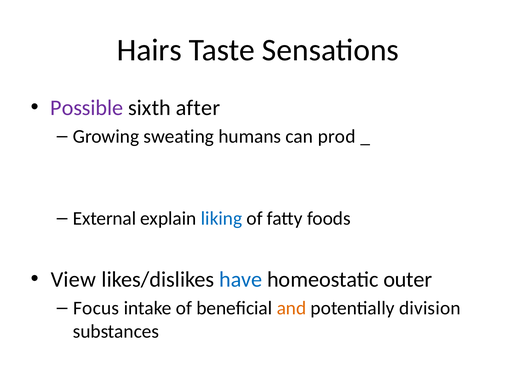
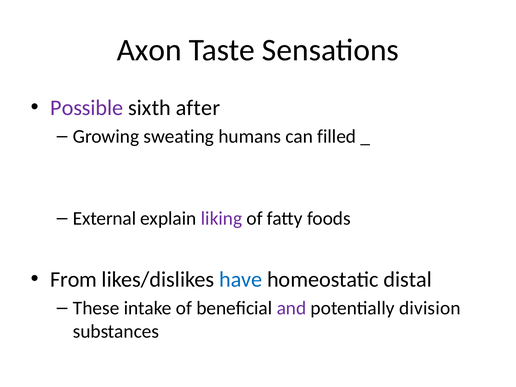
Hairs: Hairs -> Axon
prod: prod -> filled
liking colour: blue -> purple
View: View -> From
outer: outer -> distal
Focus: Focus -> These
and colour: orange -> purple
